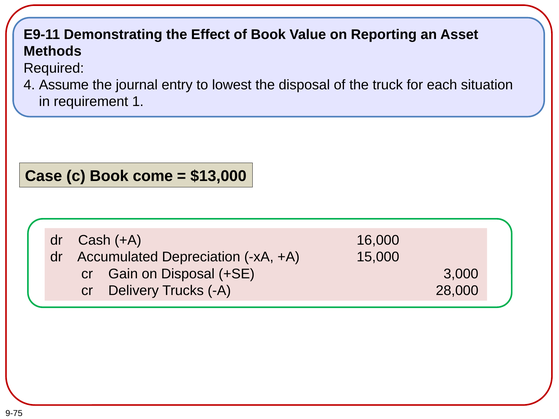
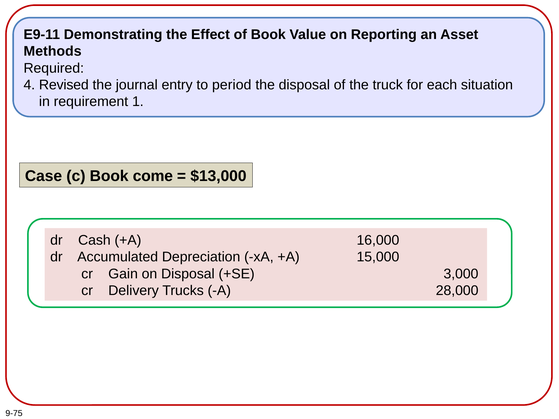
Assume: Assume -> Revised
lowest: lowest -> period
